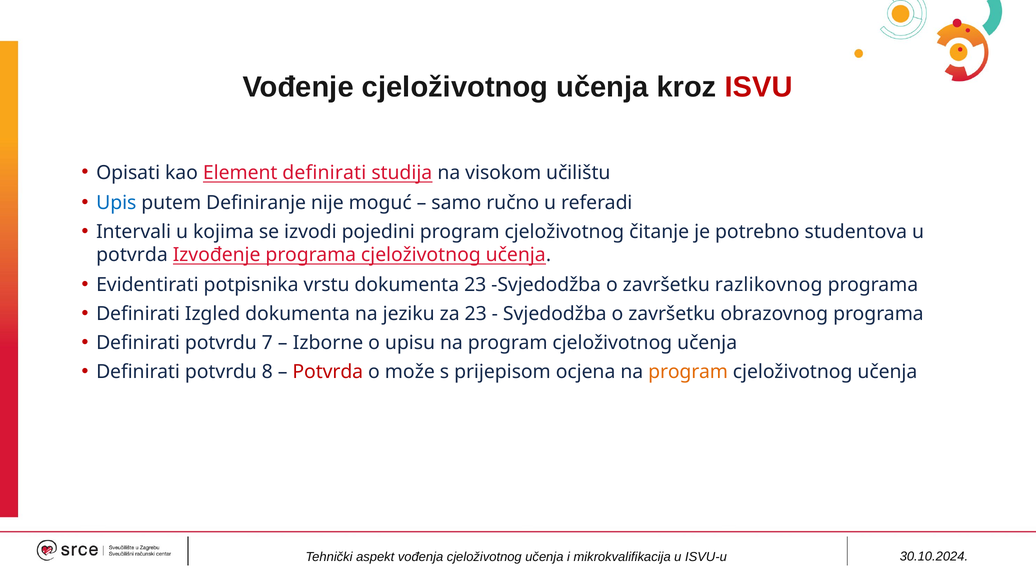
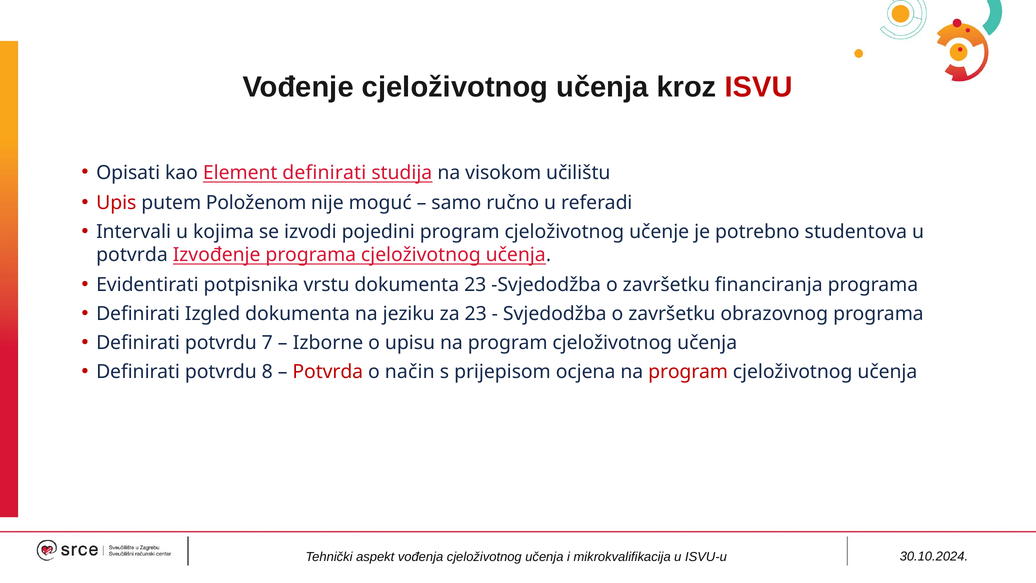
Upis colour: blue -> red
Definiranje: Definiranje -> Položenom
čitanje: čitanje -> učenje
razlikovnog: razlikovnog -> financiranja
može: može -> način
program at (688, 372) colour: orange -> red
